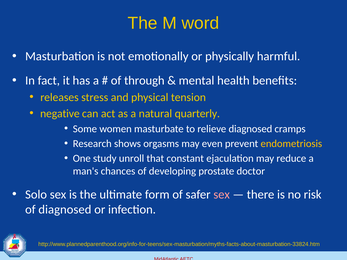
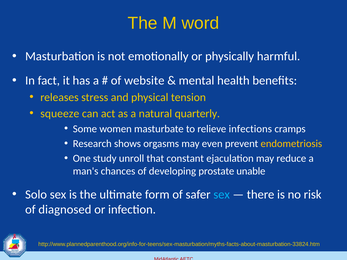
through: through -> website
negative: negative -> squeeze
relieve diagnosed: diagnosed -> infections
doctor: doctor -> unable
sex at (222, 195) colour: pink -> light blue
